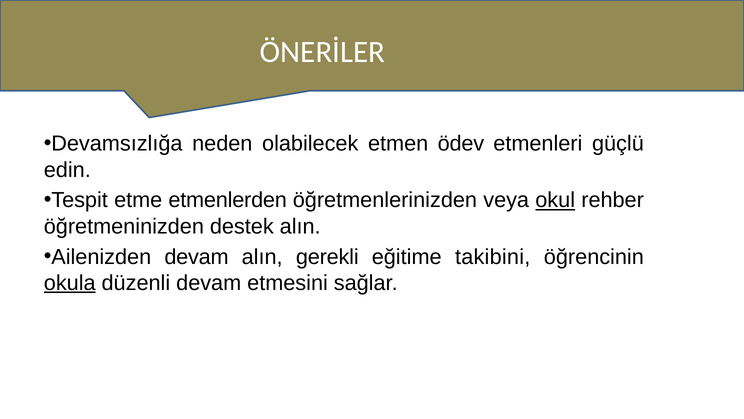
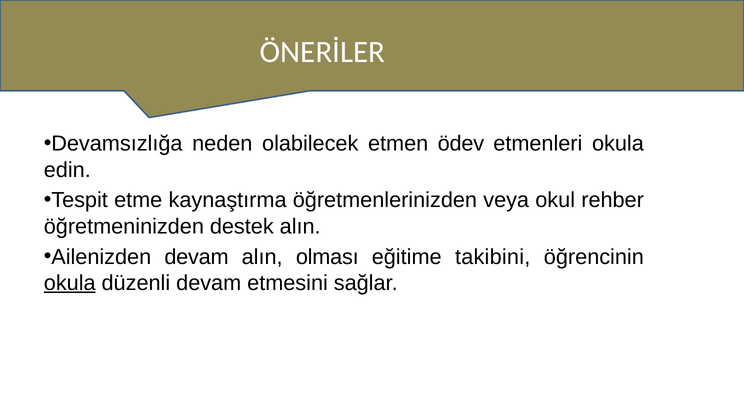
etmenleri güçlü: güçlü -> okula
etmenlerden: etmenlerden -> kaynaştırma
okul underline: present -> none
gerekli: gerekli -> olması
